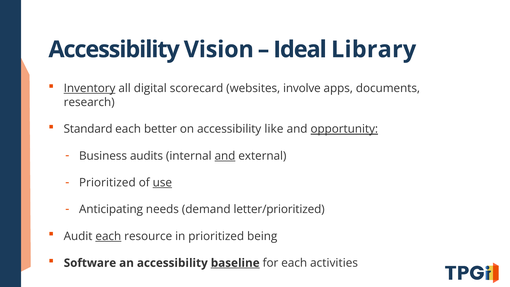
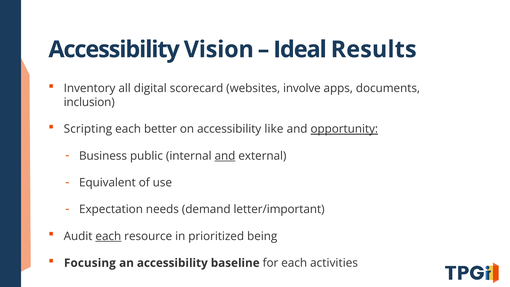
Library: Library -> Results
Inventory underline: present -> none
research: research -> inclusion
Standard: Standard -> Scripting
audits: audits -> public
Prioritized at (107, 183): Prioritized -> Equivalent
use underline: present -> none
Anticipating: Anticipating -> Expectation
letter/prioritized: letter/prioritized -> letter/important
Software: Software -> Focusing
baseline underline: present -> none
